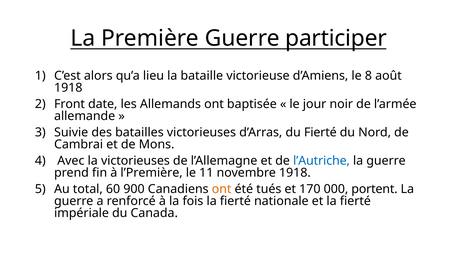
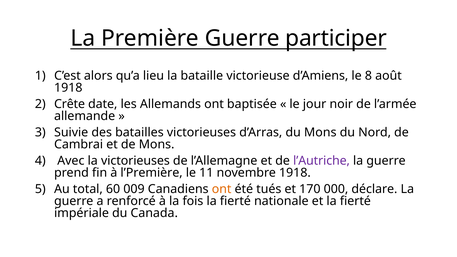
Front: Front -> Crête
du Fierté: Fierté -> Mons
l’Autriche colour: blue -> purple
900: 900 -> 009
portent: portent -> déclare
